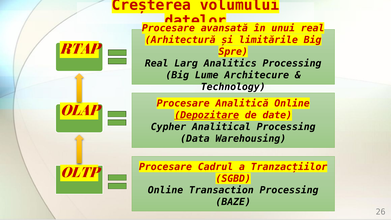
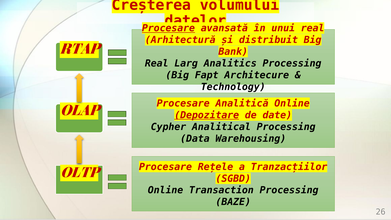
Procesare at (168, 28) underline: none -> present
limitările: limitările -> distribuit
Spre: Spre -> Bank
Lume: Lume -> Fapt
Cadrul: Cadrul -> Rețele
